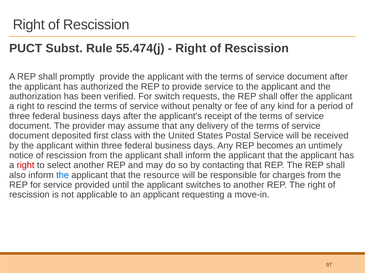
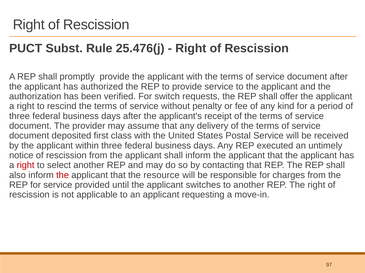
55.474(j: 55.474(j -> 25.476(j
becomes: becomes -> executed
the at (63, 176) colour: blue -> red
